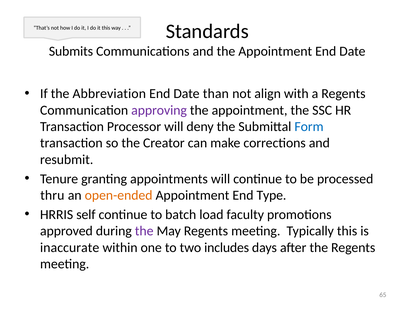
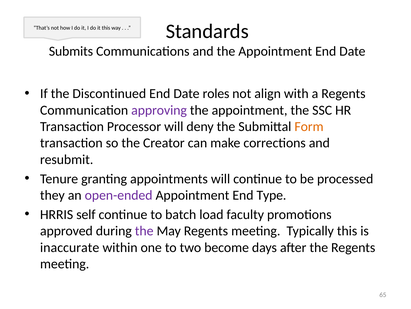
Abbreviation: Abbreviation -> Discontinued
than: than -> roles
Form colour: blue -> orange
thru: thru -> they
open-ended colour: orange -> purple
includes: includes -> become
